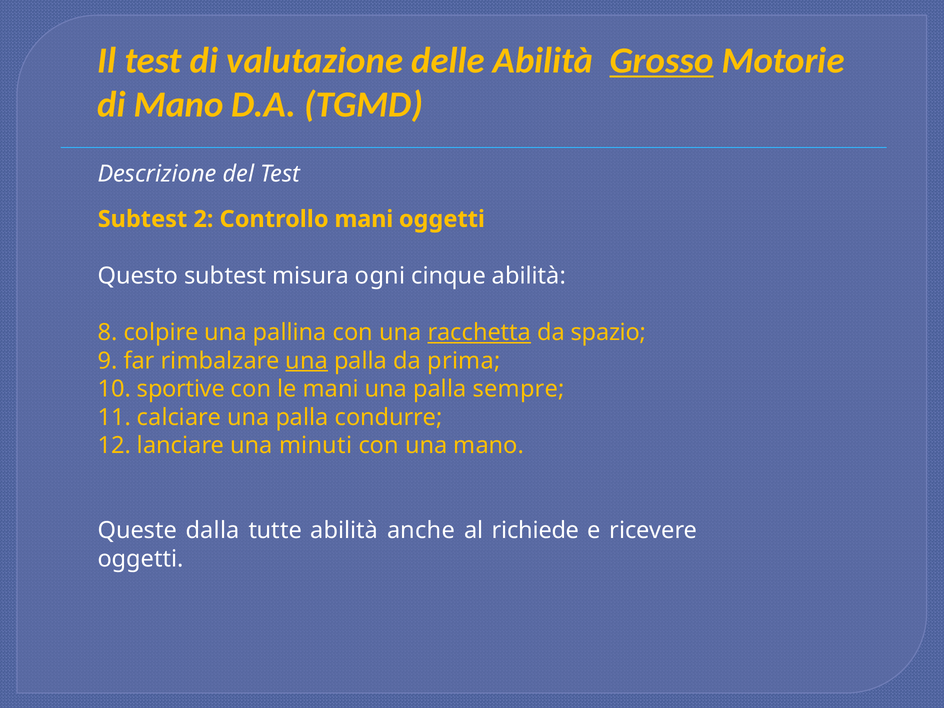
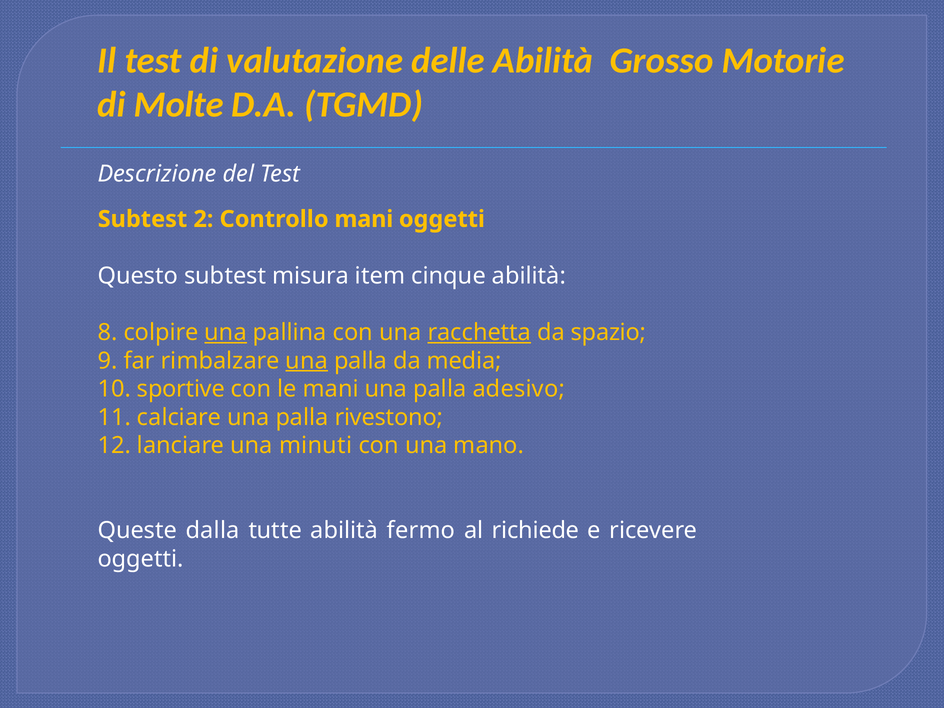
Grosso underline: present -> none
di Mano: Mano -> Molte
ogni: ogni -> item
una at (226, 332) underline: none -> present
prima: prima -> media
sempre: sempre -> adesivo
condurre: condurre -> rivestono
anche: anche -> fermo
